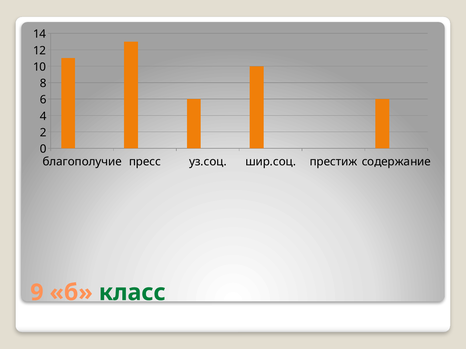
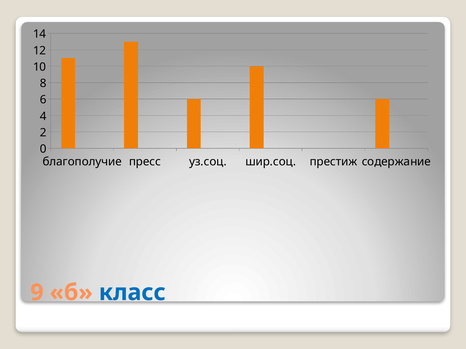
класс colour: green -> blue
